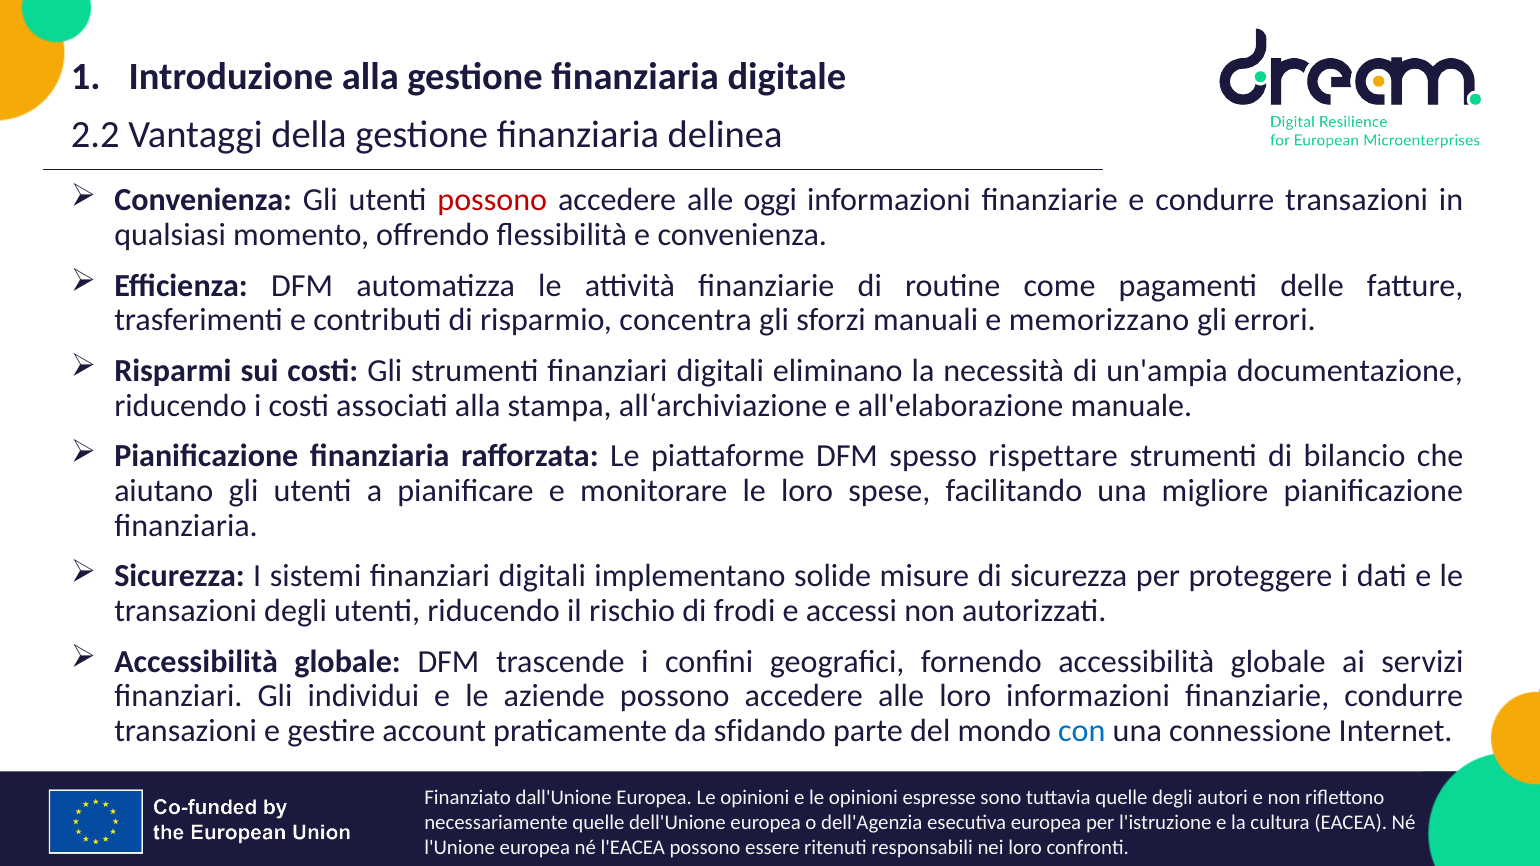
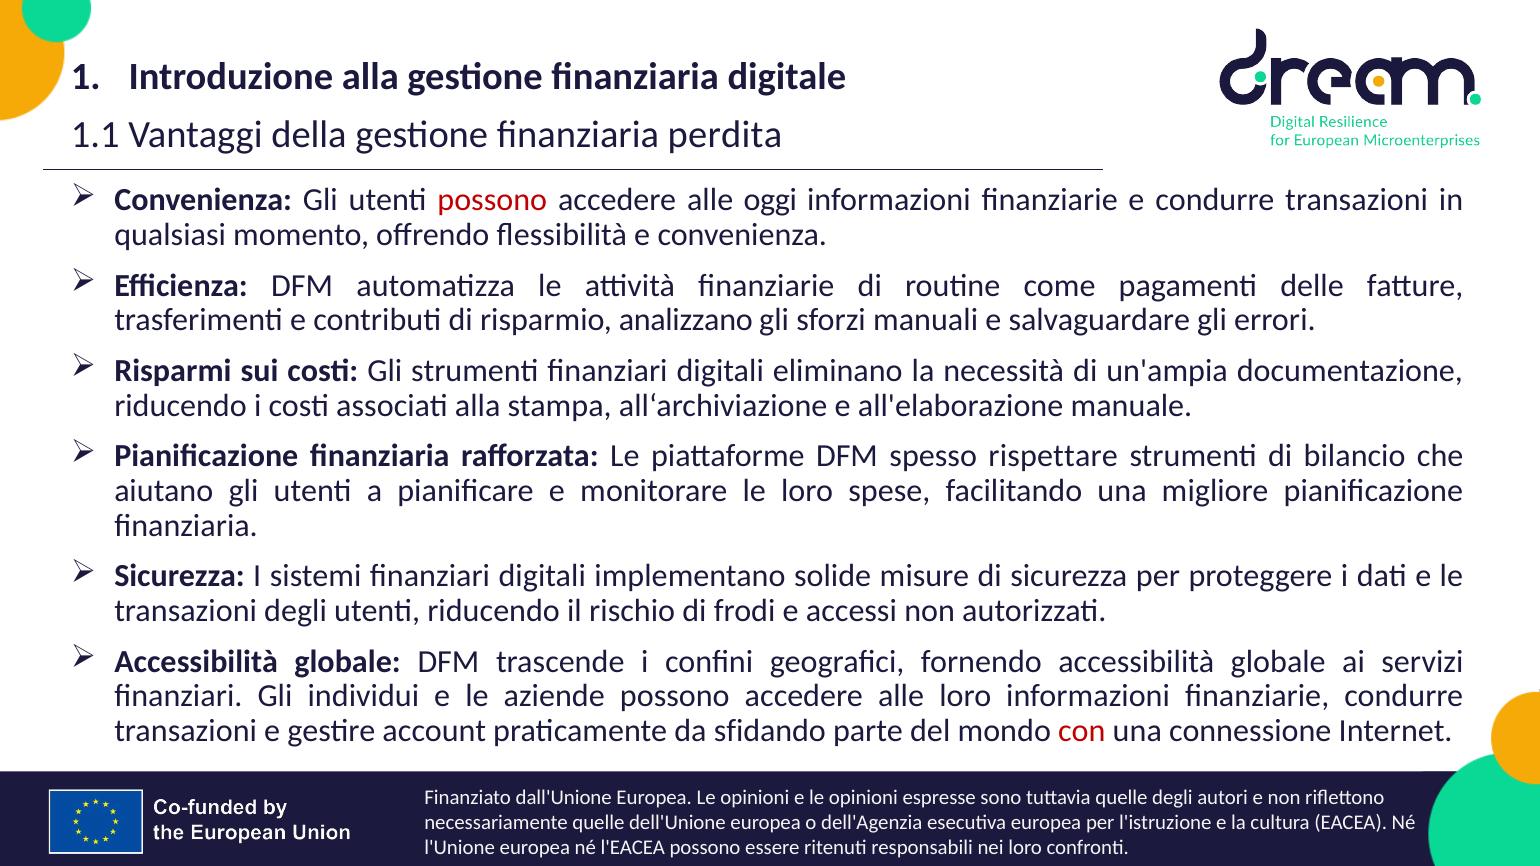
2.2: 2.2 -> 1.1
delinea: delinea -> perdita
concentra: concentra -> analizzano
memorizzano: memorizzano -> salvaguardare
con colour: blue -> red
